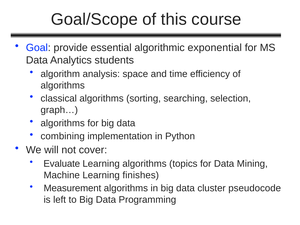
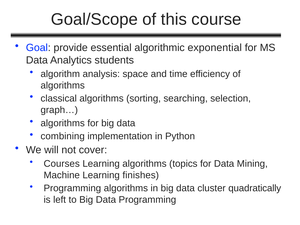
Evaluate: Evaluate -> Courses
Measurement at (72, 188): Measurement -> Programming
pseudocode: pseudocode -> quadratically
